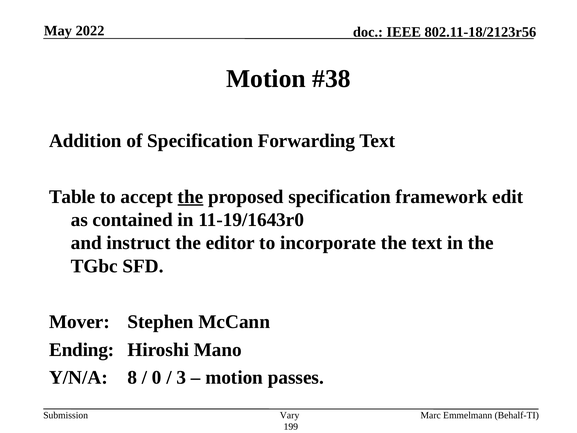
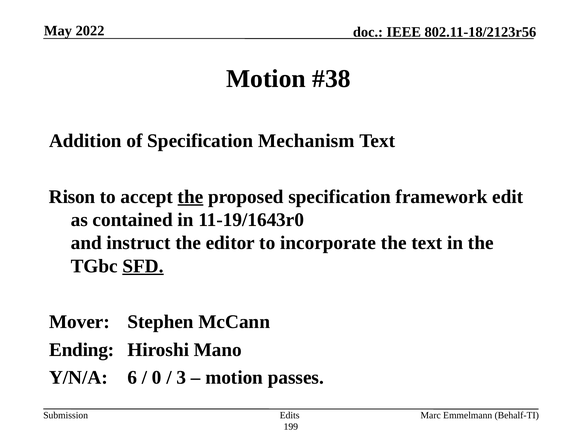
Forwarding: Forwarding -> Mechanism
Table: Table -> Rison
SFD underline: none -> present
8: 8 -> 6
Vary: Vary -> Edits
